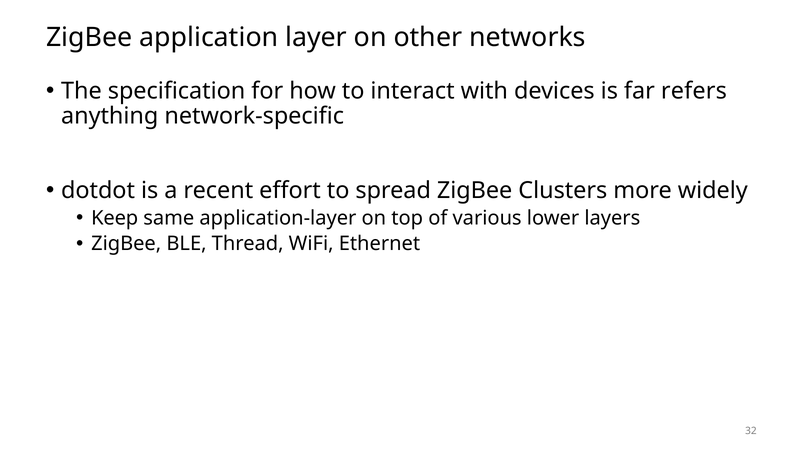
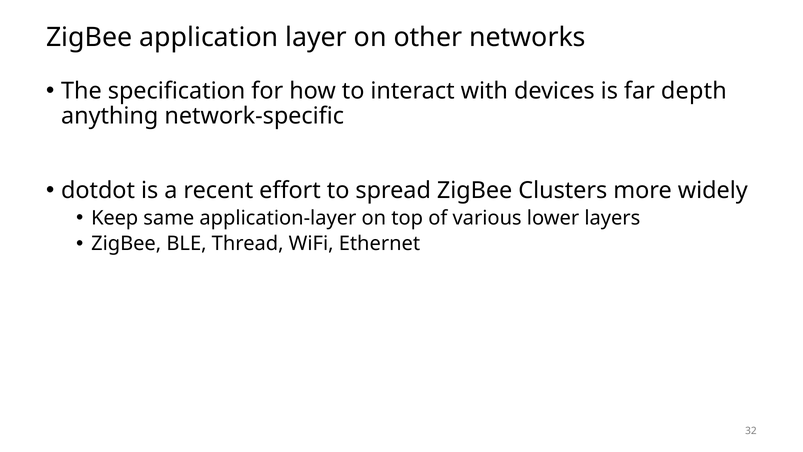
refers: refers -> depth
